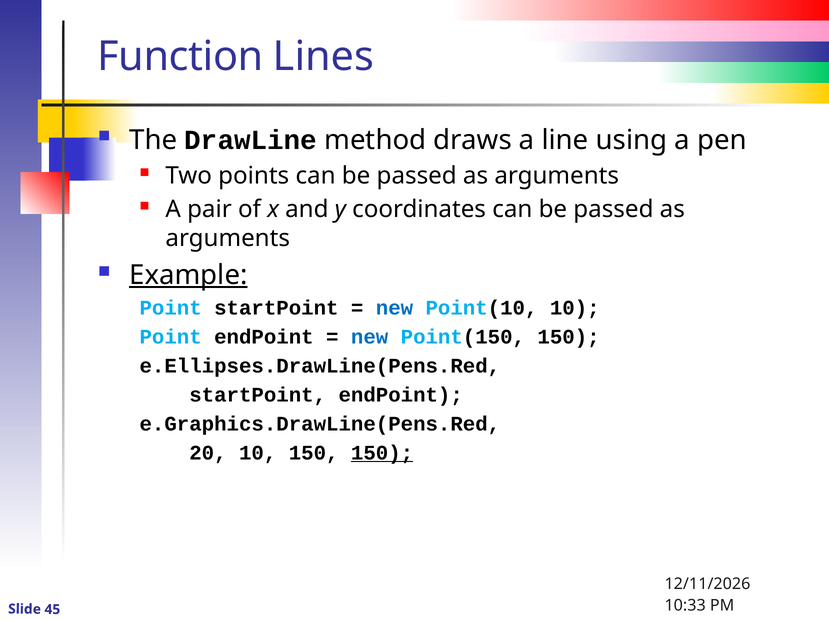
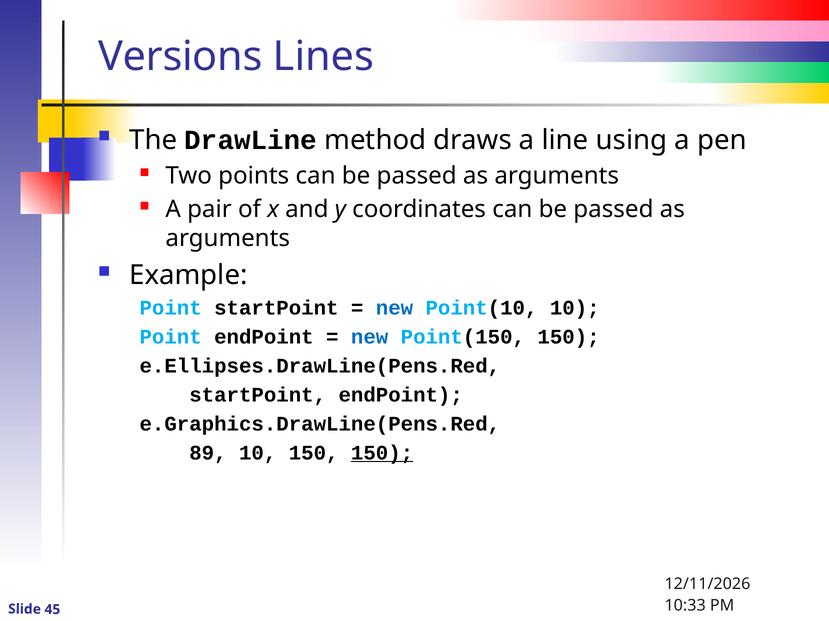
Function: Function -> Versions
Example underline: present -> none
20: 20 -> 89
